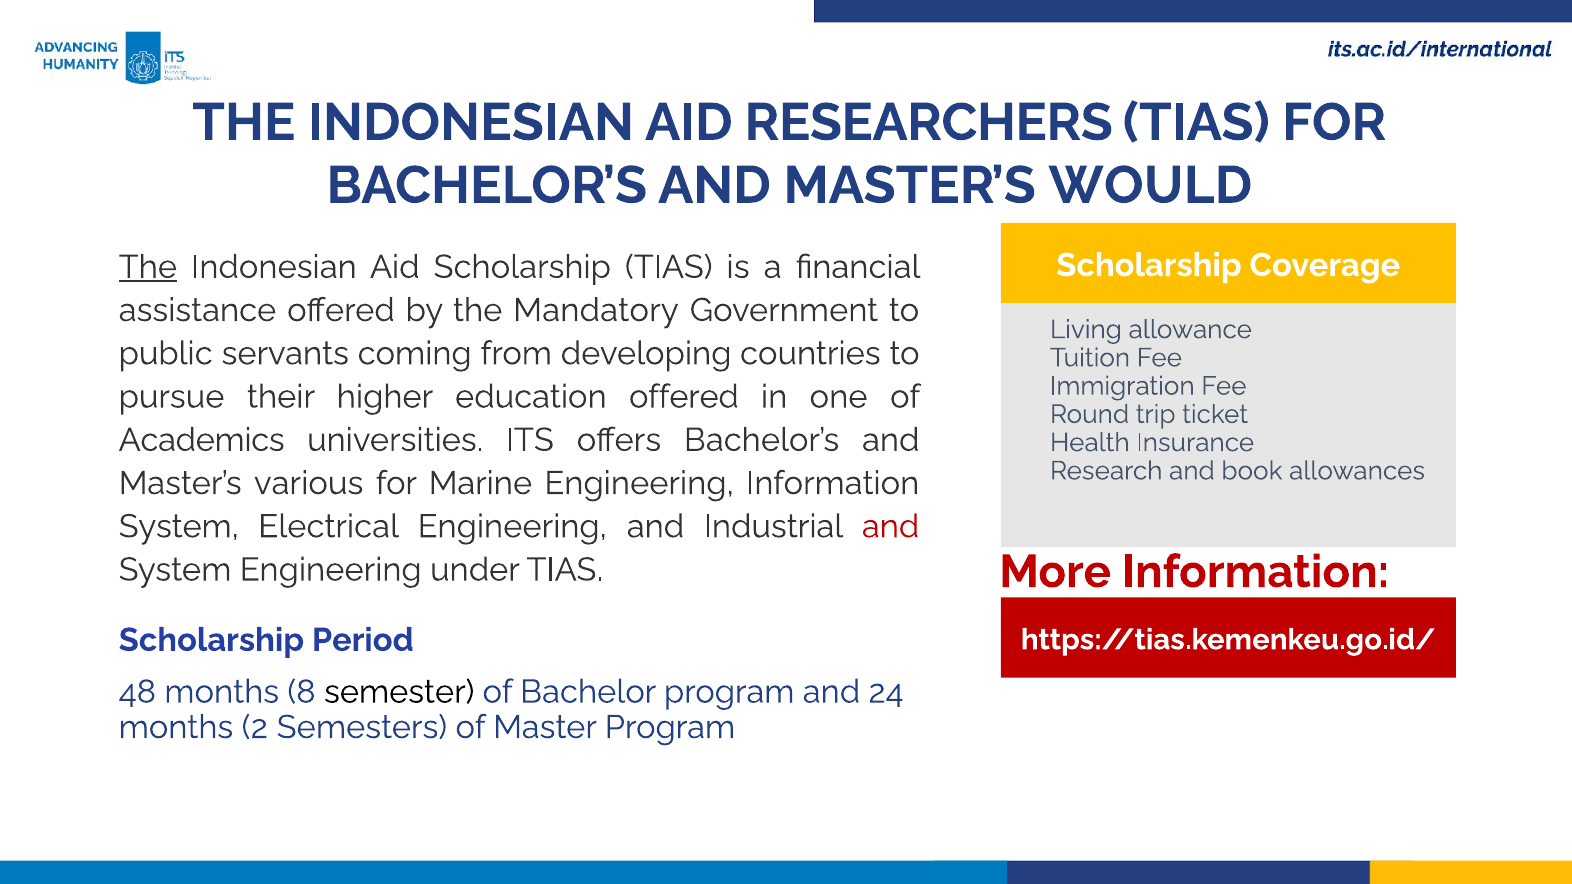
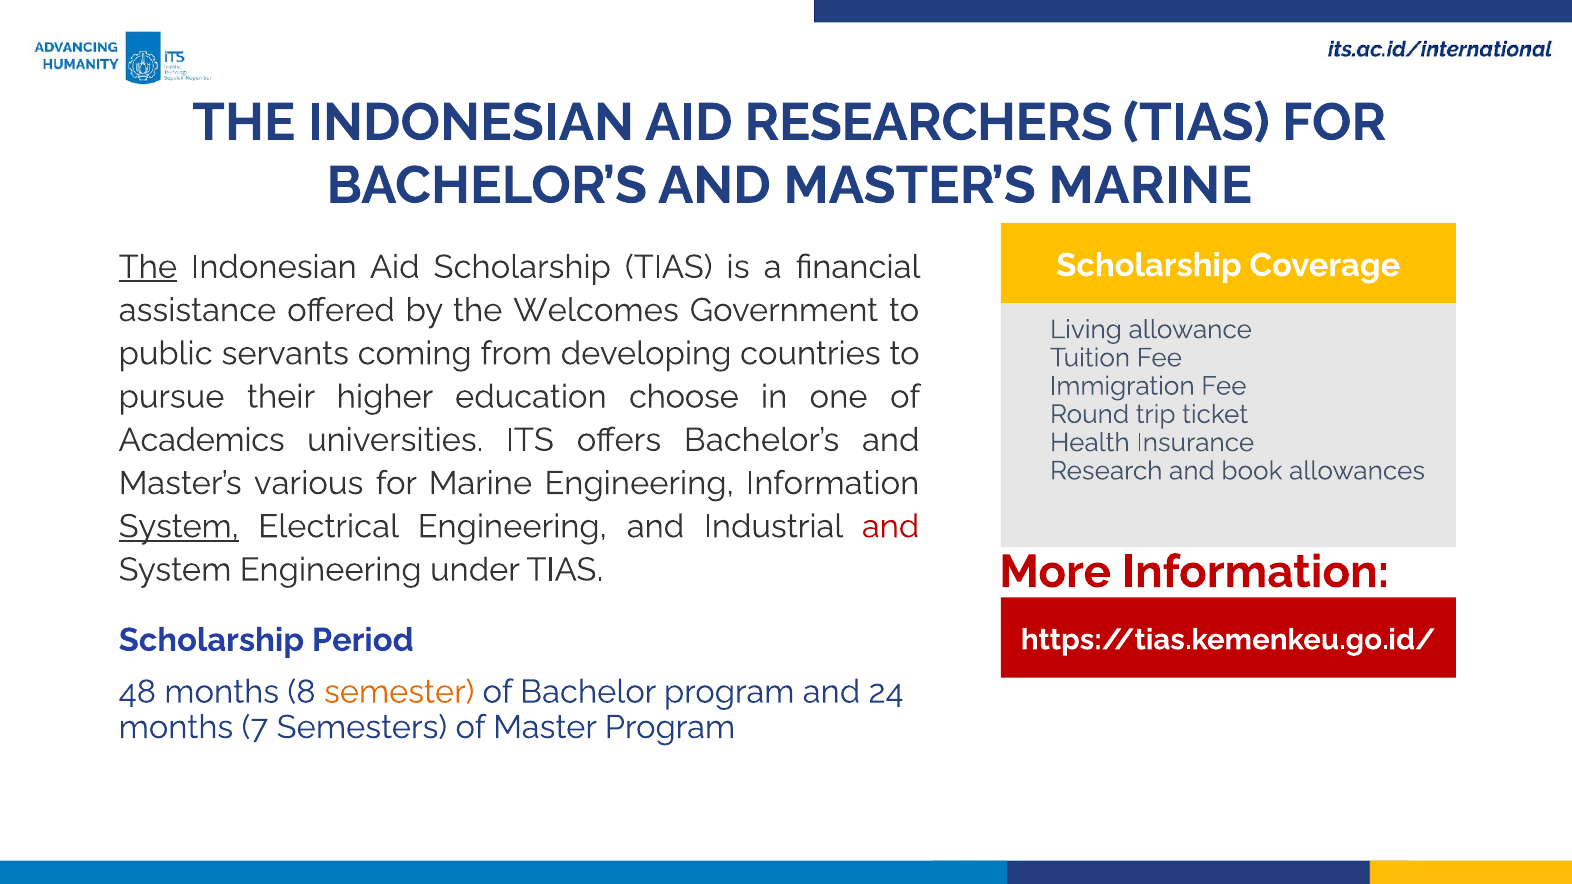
MASTER’S WOULD: WOULD -> MARINE
Mandatory: Mandatory -> Welcomes
education offered: offered -> choose
System at (179, 527) underline: none -> present
semester colour: black -> orange
2: 2 -> 7
